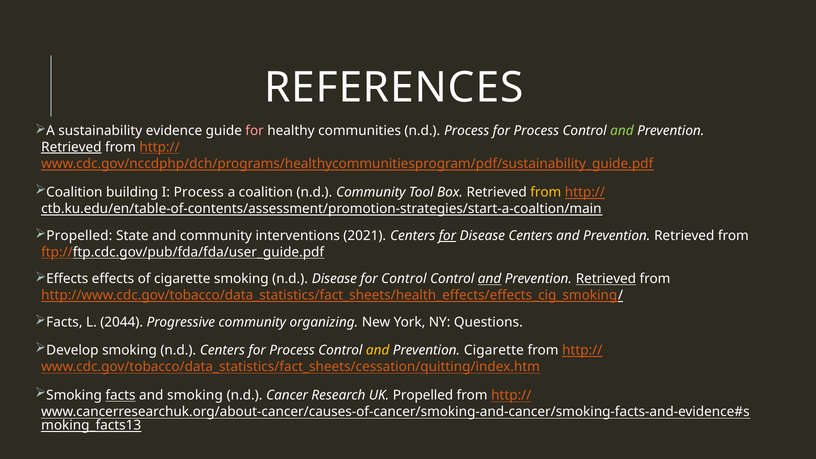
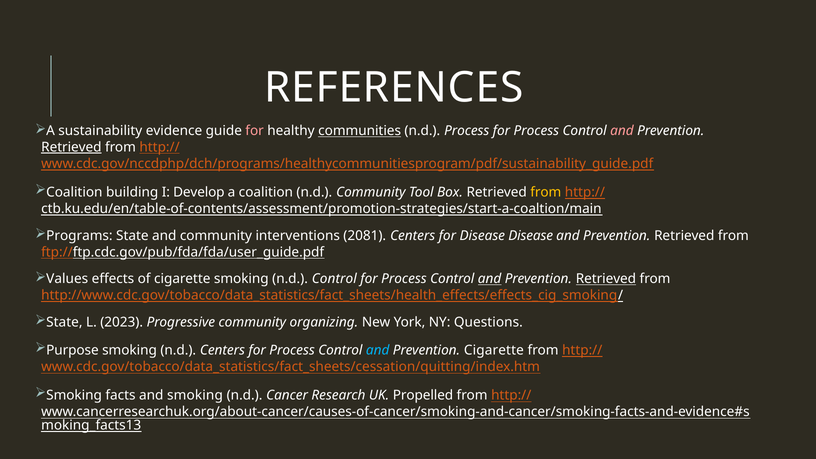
communities underline: none -> present
and at (622, 131) colour: light green -> pink
I Process: Process -> Develop
Propelled at (79, 236): Propelled -> Programs
2021: 2021 -> 2081
for at (447, 236) underline: present -> none
Disease Centers: Centers -> Disease
Effects at (67, 279): Effects -> Values
n.d Disease: Disease -> Control
Control at (404, 279): Control -> Process
Facts at (64, 322): Facts -> State
2044: 2044 -> 2023
Develop: Develop -> Purpose
and at (378, 350) colour: yellow -> light blue
facts at (120, 395) underline: present -> none
